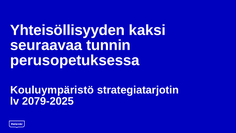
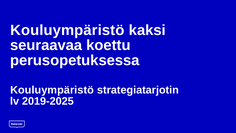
Yhteisöllisyyden at (67, 30): Yhteisöllisyyden -> Kouluympäristö
tunnin: tunnin -> koettu
2079-2025: 2079-2025 -> 2019-2025
